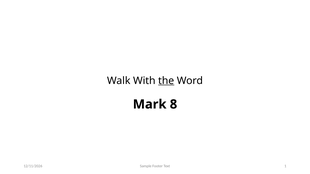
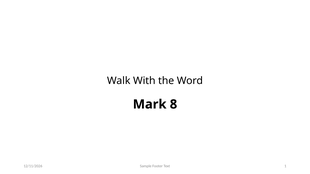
the underline: present -> none
